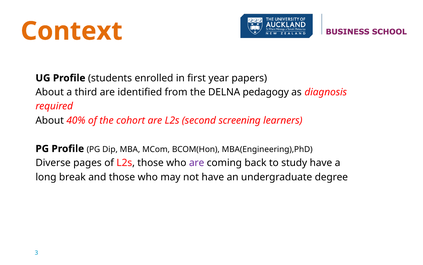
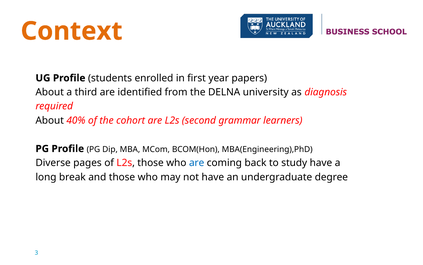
pedagogy: pedagogy -> university
screening: screening -> grammar
are at (197, 163) colour: purple -> blue
